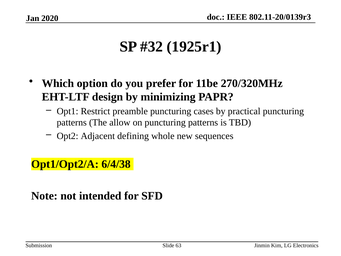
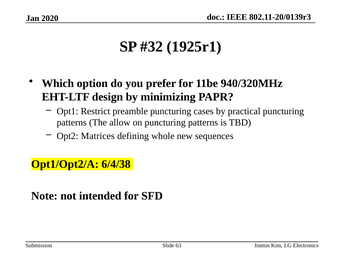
270/320MHz: 270/320MHz -> 940/320MHz
Adjacent: Adjacent -> Matrices
